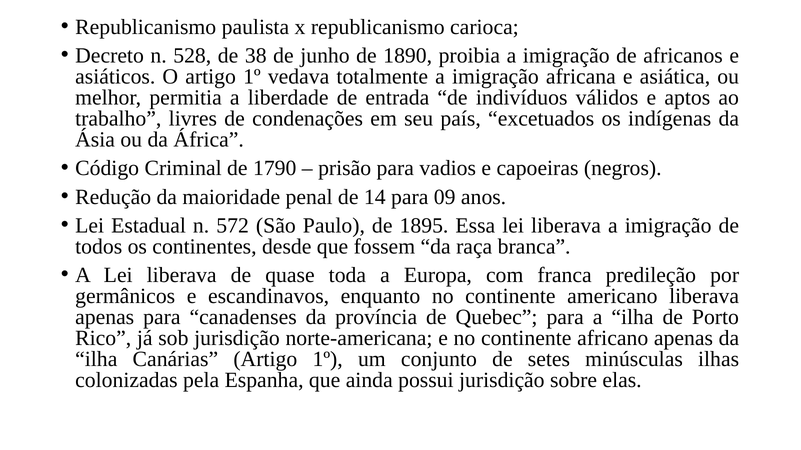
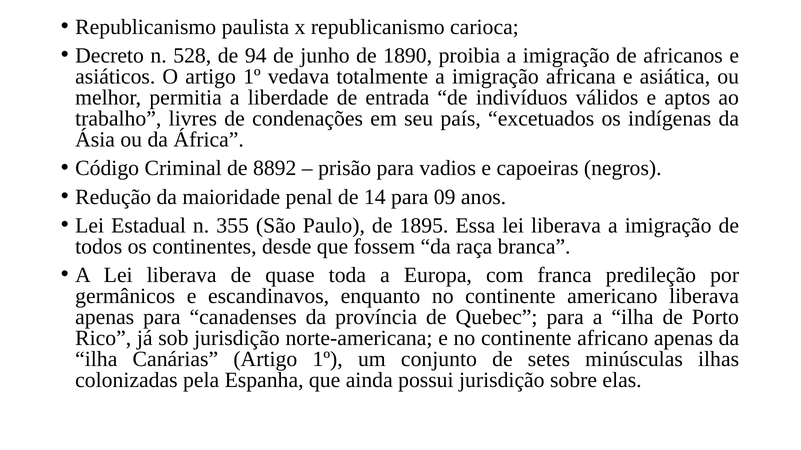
38: 38 -> 94
1790: 1790 -> 8892
572: 572 -> 355
